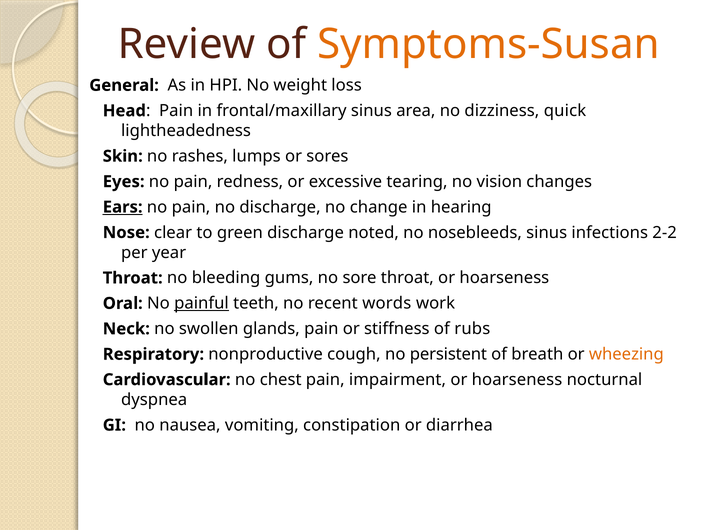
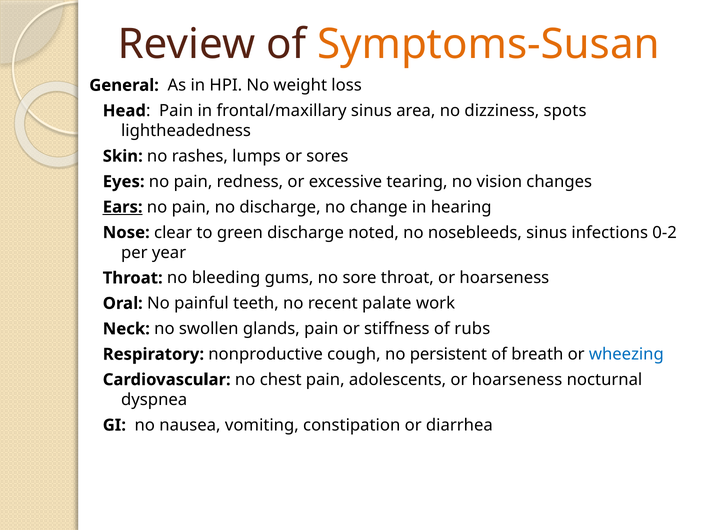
quick: quick -> spots
2-2: 2-2 -> 0-2
painful underline: present -> none
words: words -> palate
wheezing colour: orange -> blue
impairment: impairment -> adolescents
